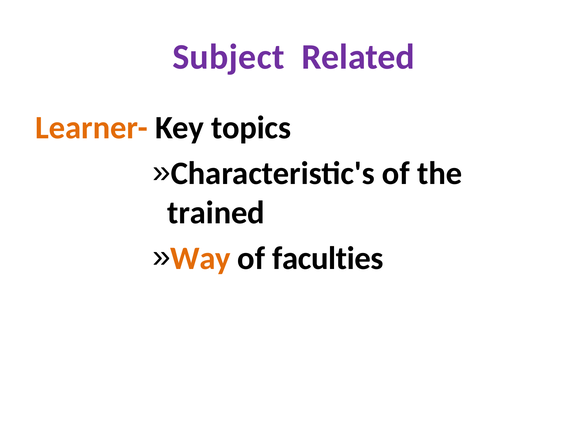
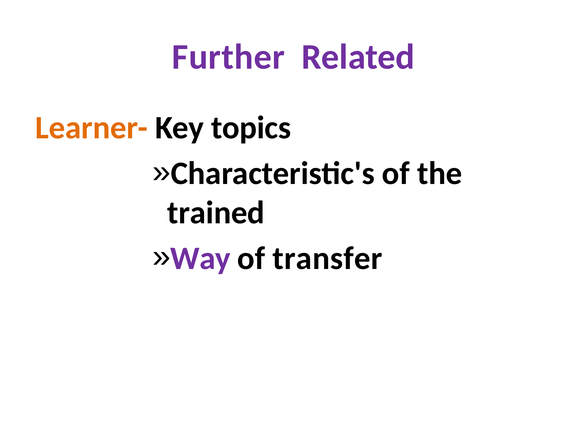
Subject: Subject -> Further
Way colour: orange -> purple
faculties: faculties -> transfer
